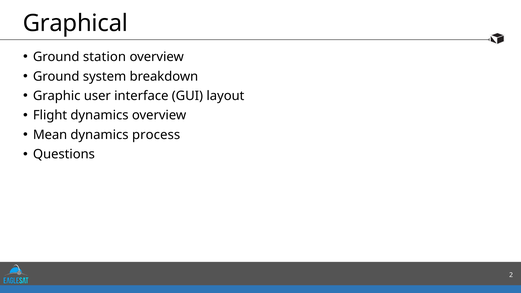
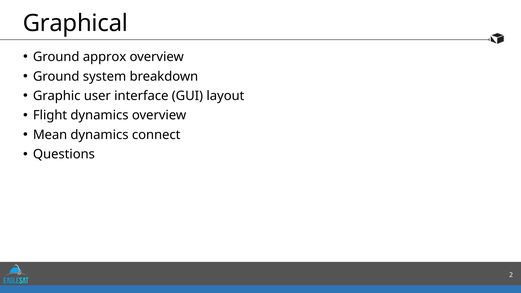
station: station -> approx
process: process -> connect
